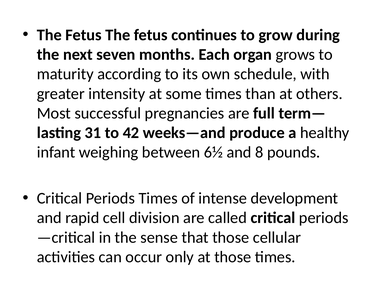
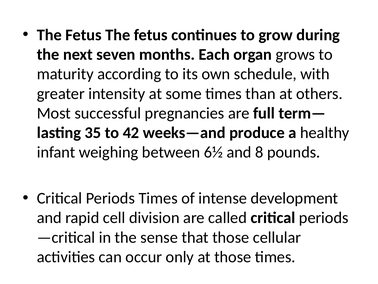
31: 31 -> 35
